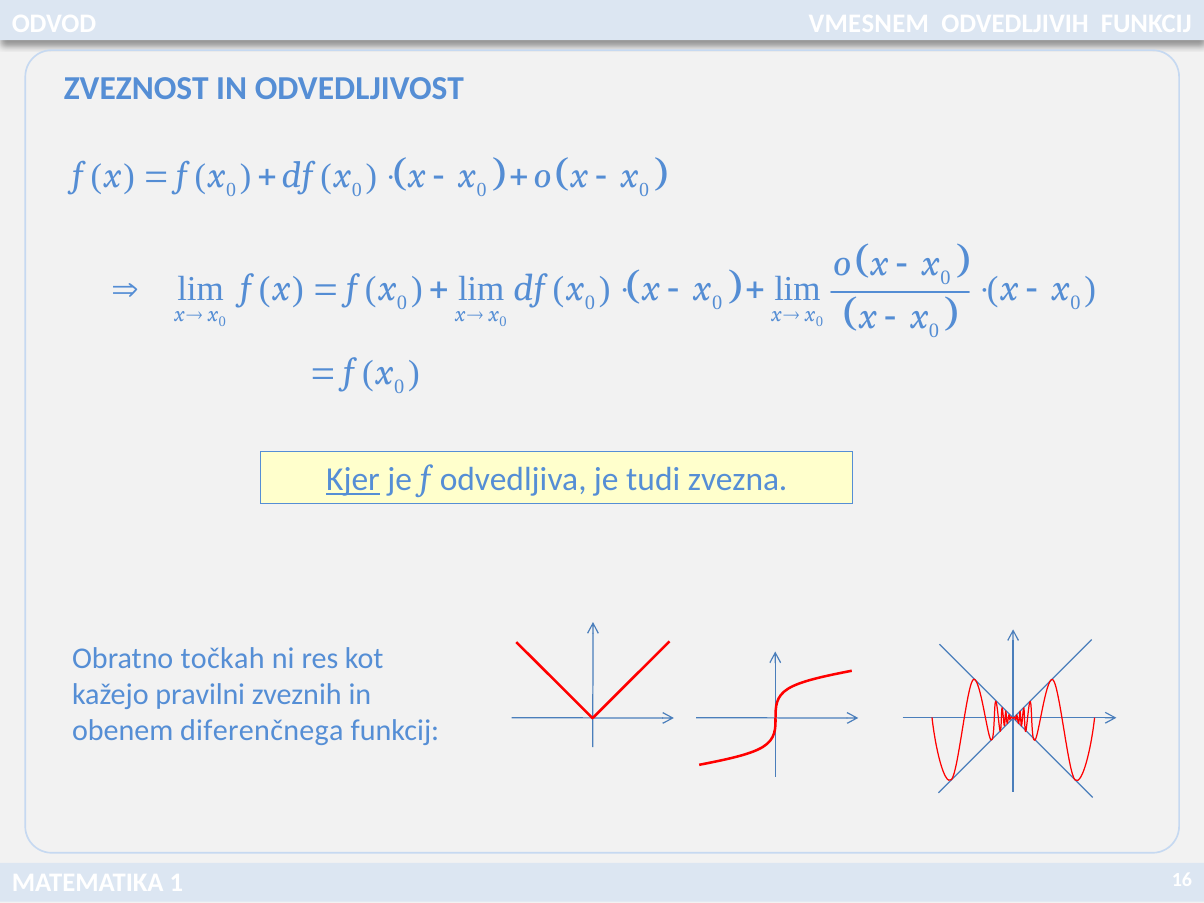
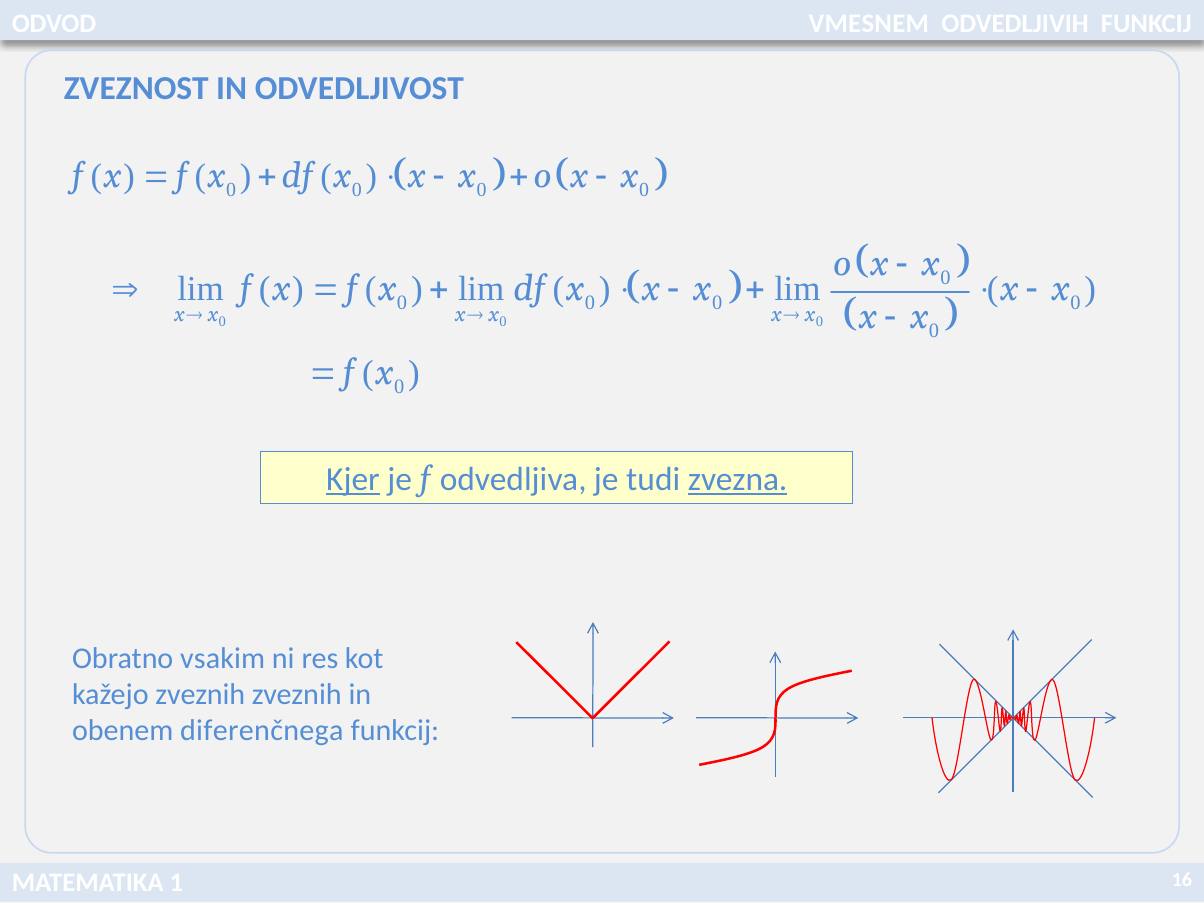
zvezna underline: none -> present
točkah: točkah -> vsakim
kažejo pravilni: pravilni -> zveznih
